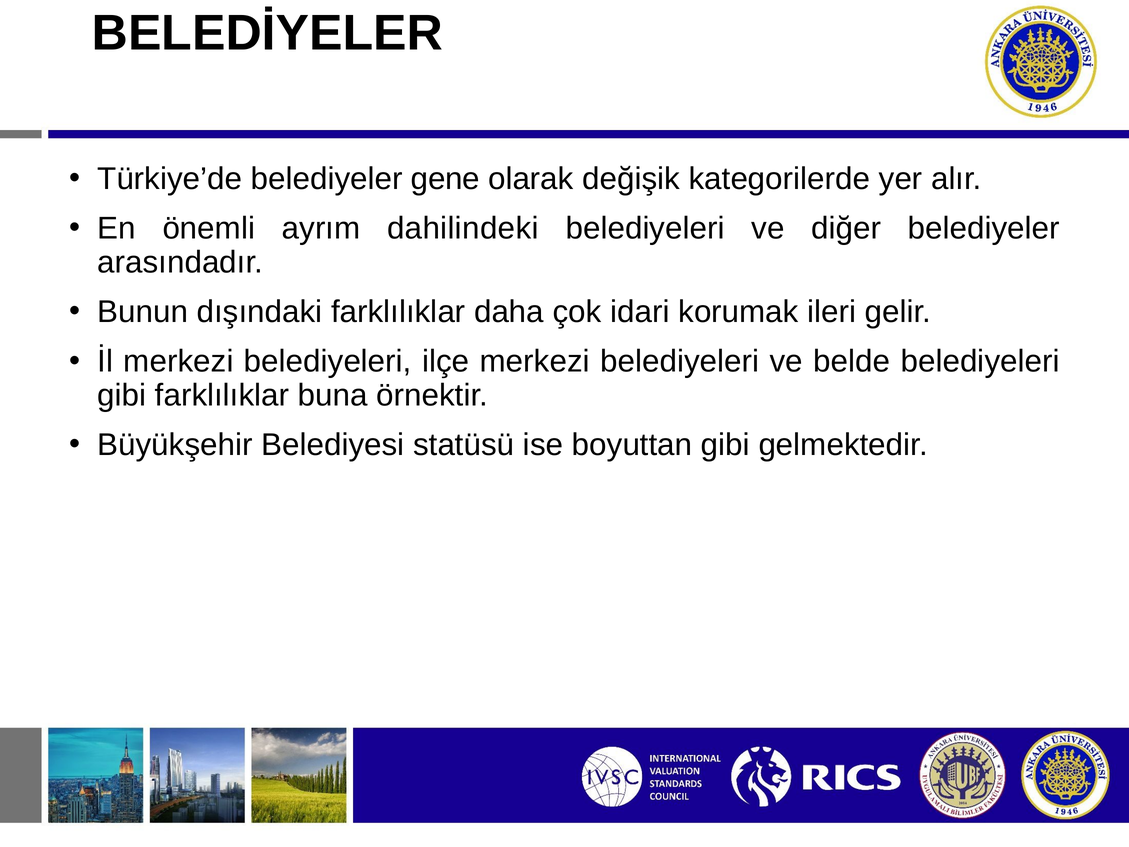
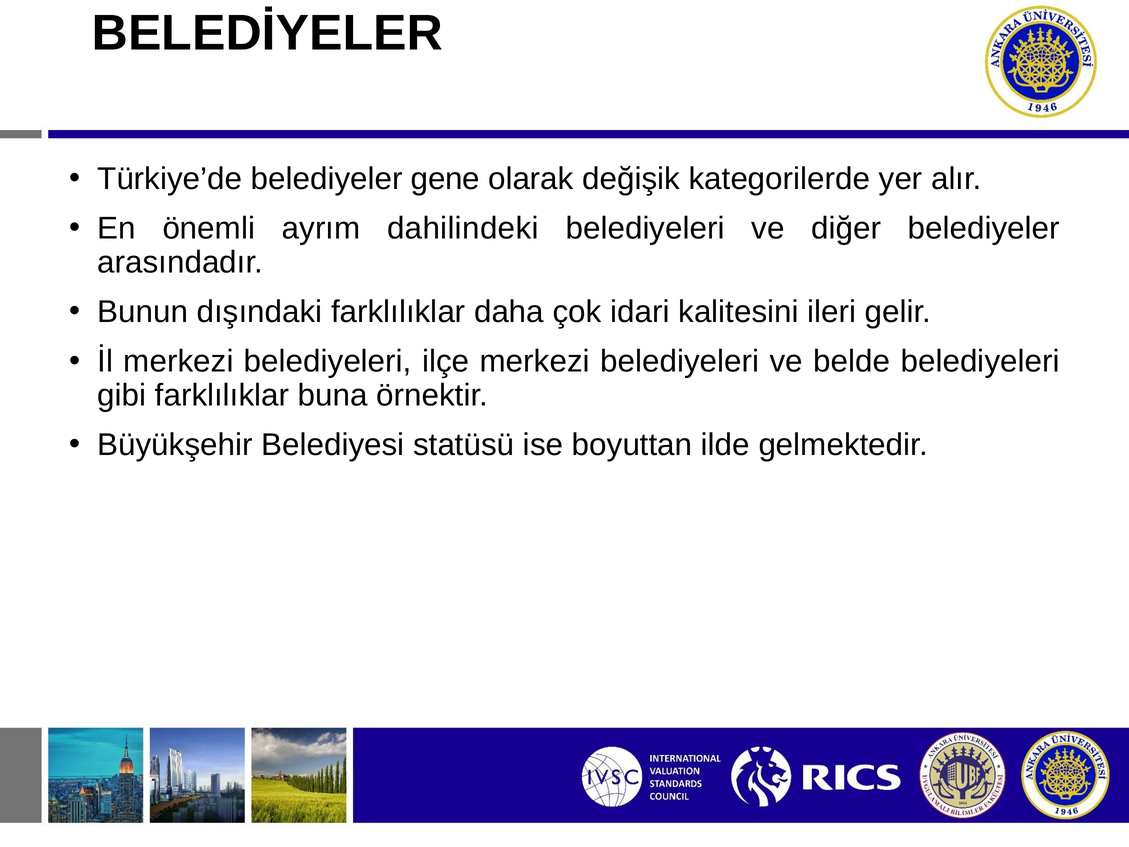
korumak: korumak -> kalitesini
boyuttan gibi: gibi -> ilde
